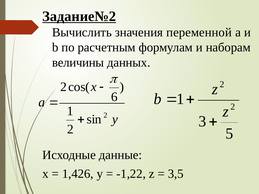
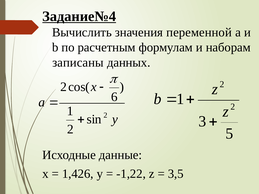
Задание№2: Задание№2 -> Задание№4
величины: величины -> записаны
